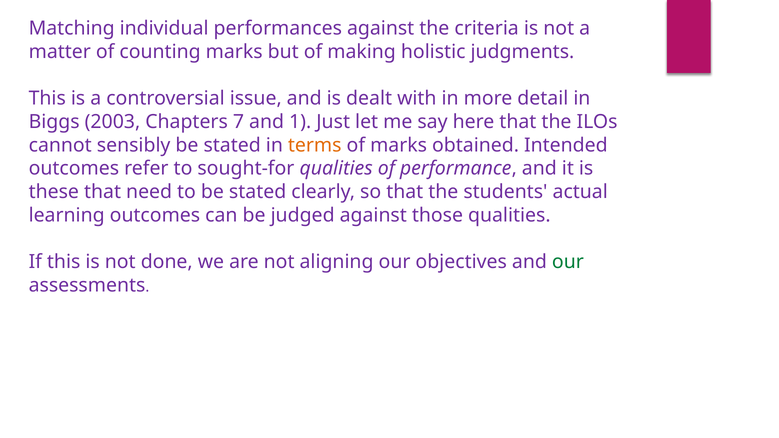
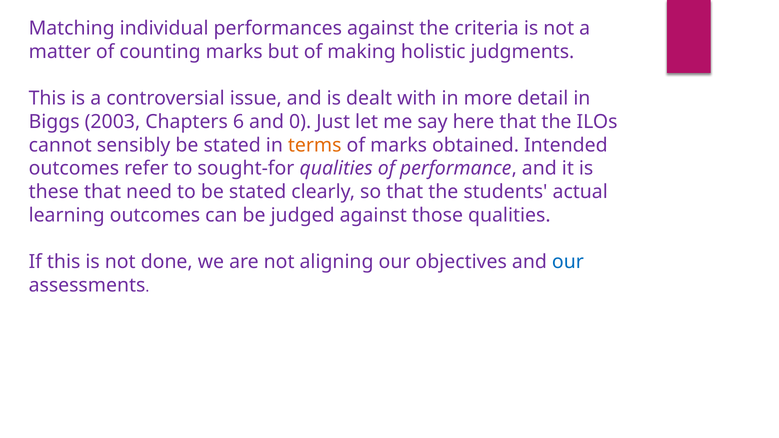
7: 7 -> 6
1: 1 -> 0
our at (568, 262) colour: green -> blue
